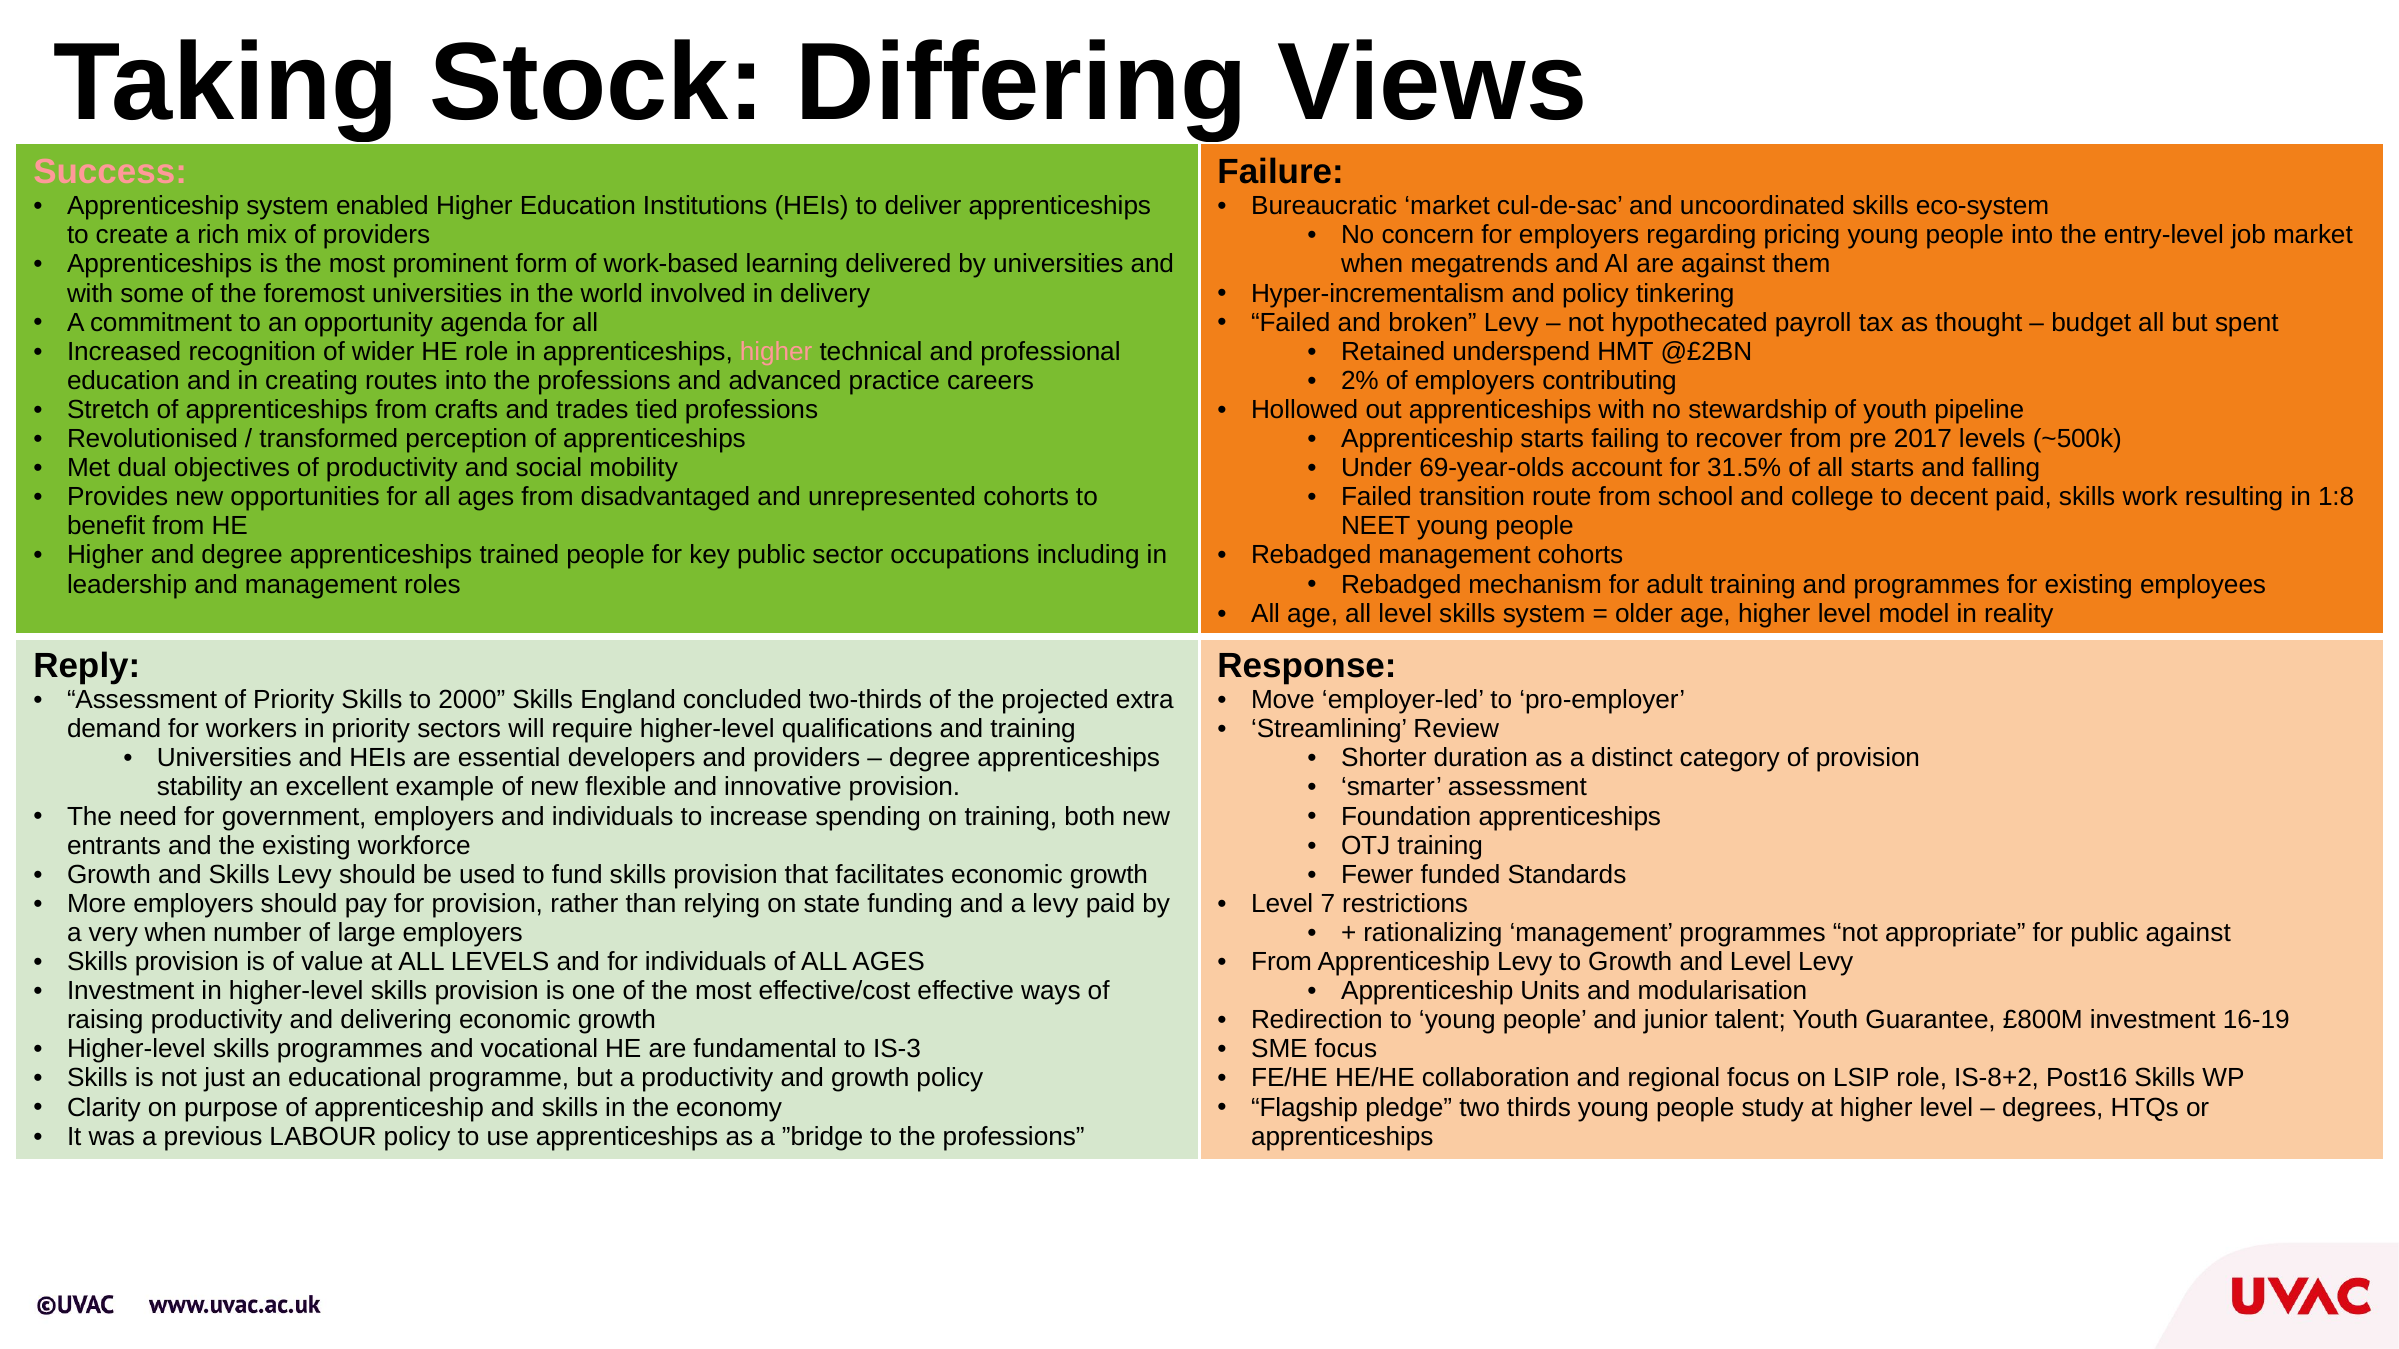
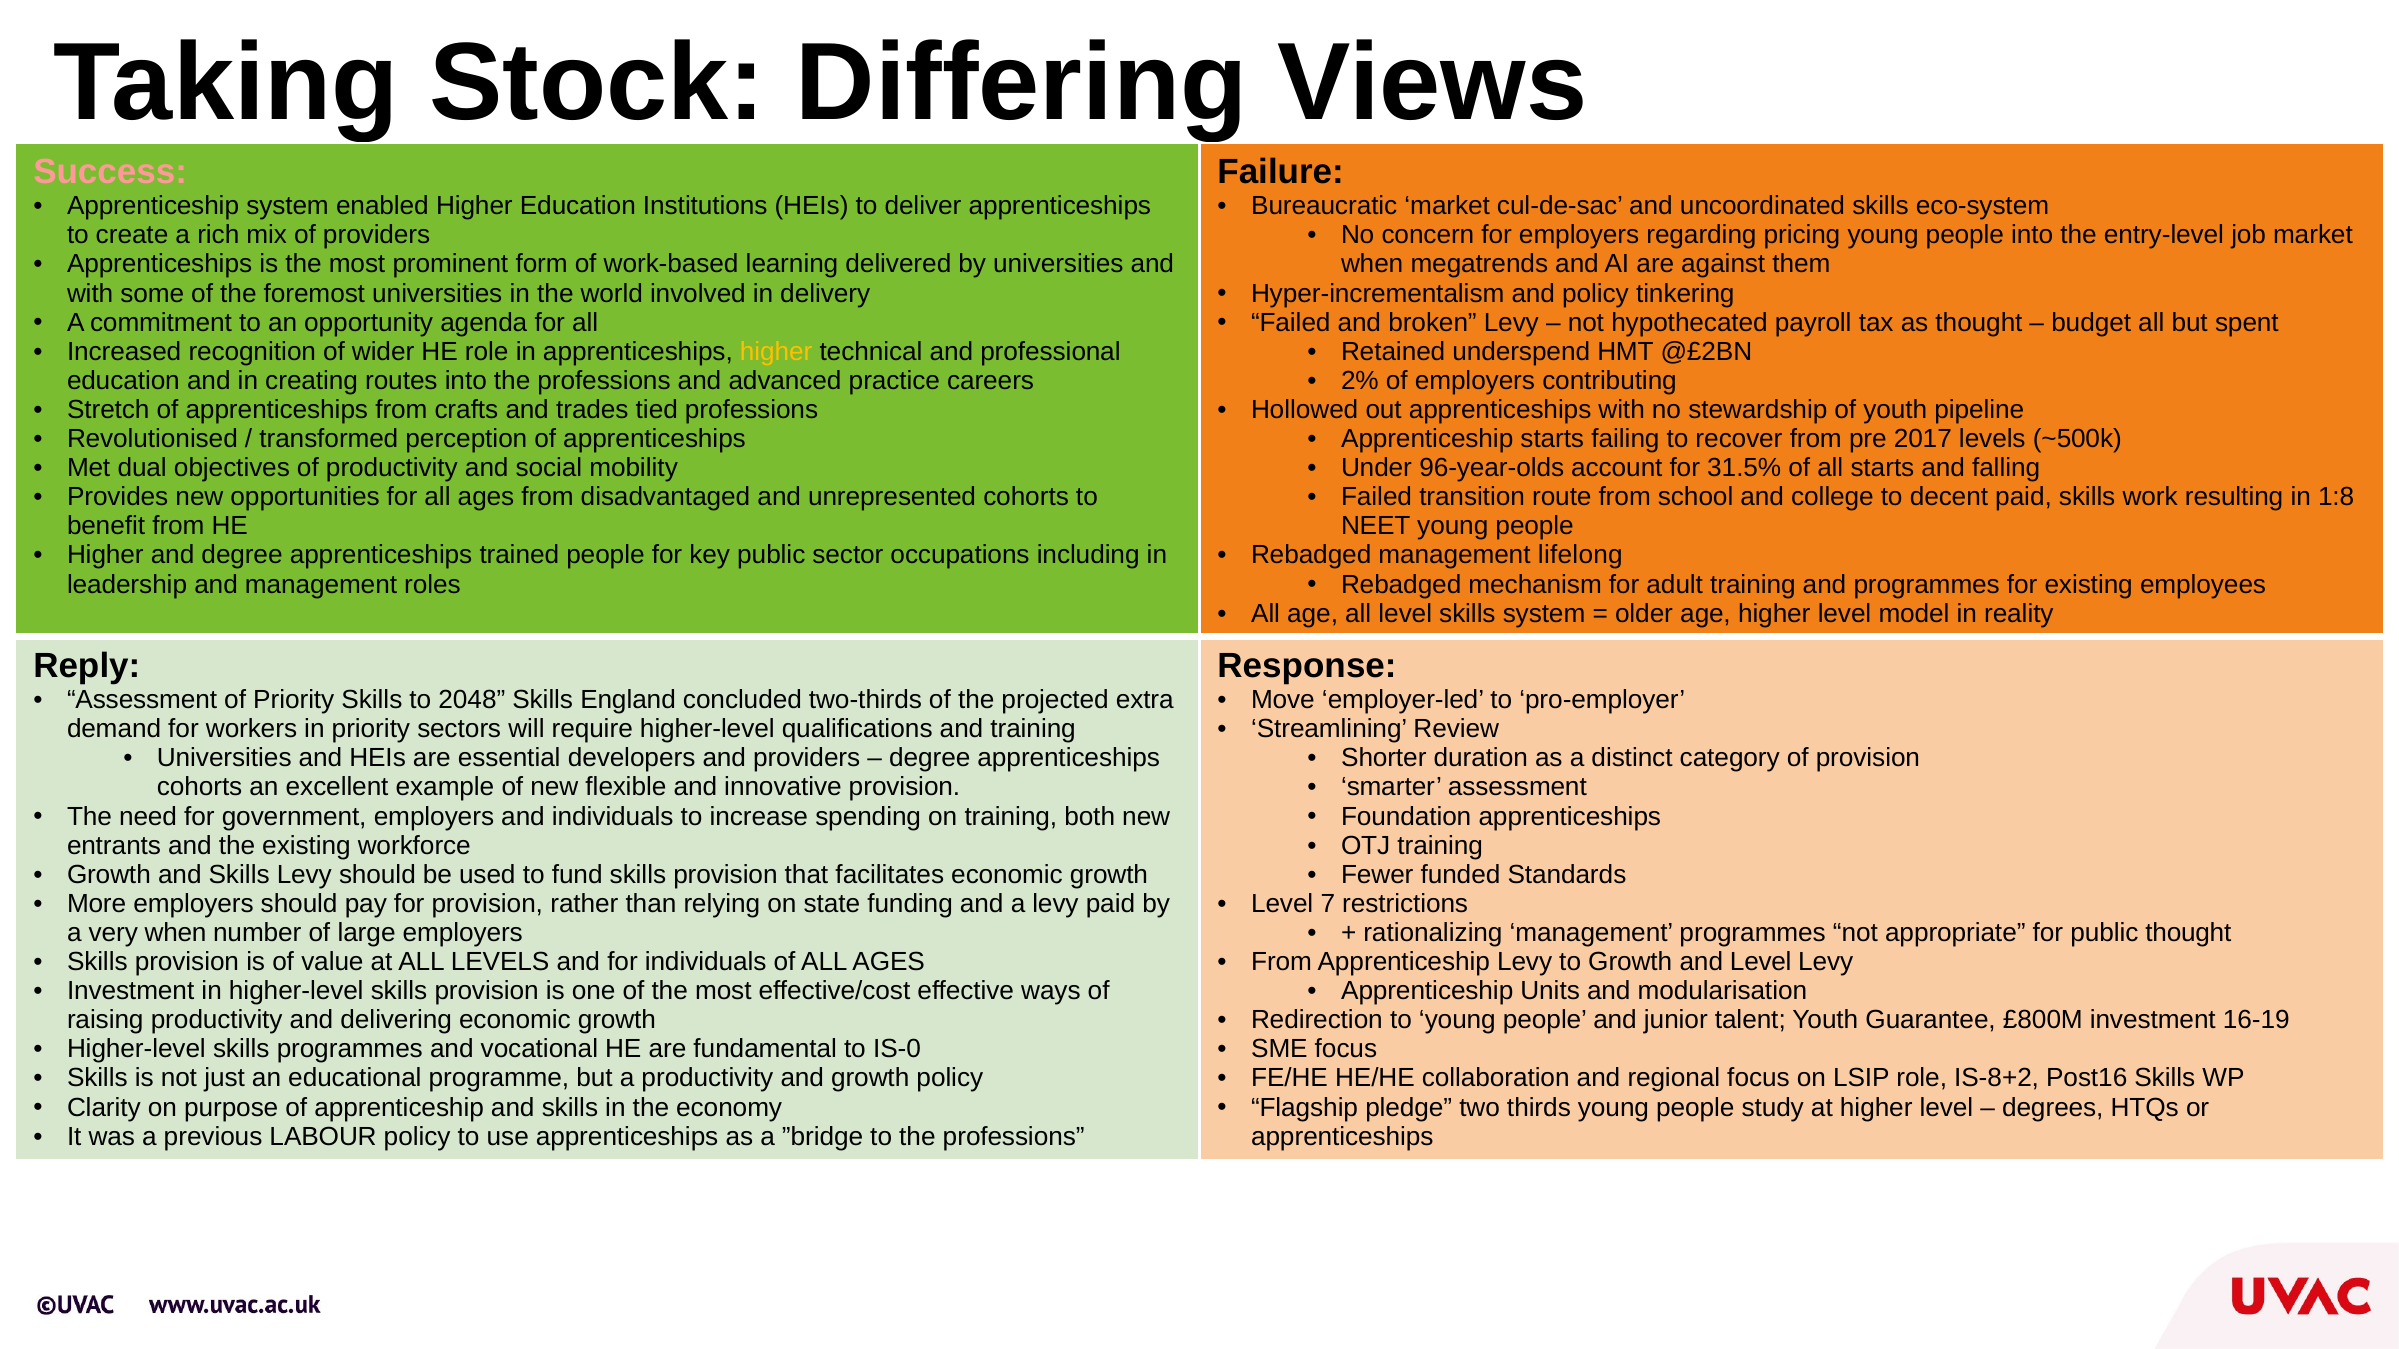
higher at (776, 352) colour: pink -> yellow
69-year-olds: 69-year-olds -> 96-year-olds
management cohorts: cohorts -> lifelong
2000: 2000 -> 2048
stability at (200, 788): stability -> cohorts
public against: against -> thought
IS-3: IS-3 -> IS-0
